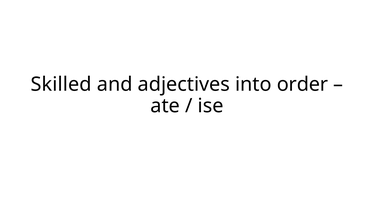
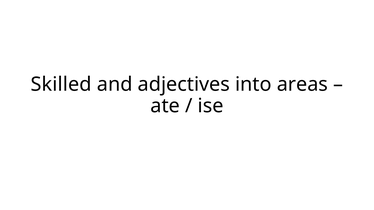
order: order -> areas
